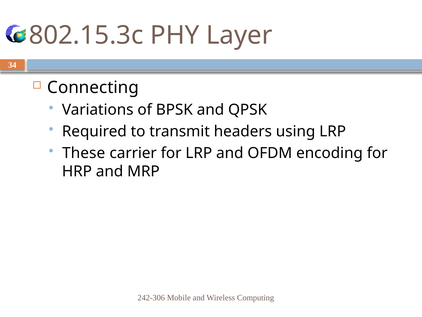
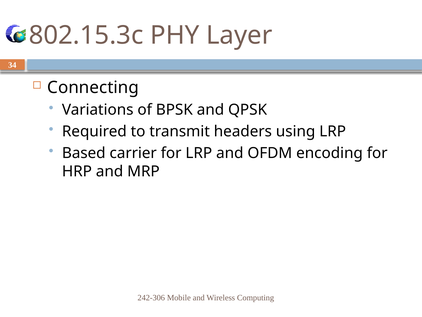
These: These -> Based
